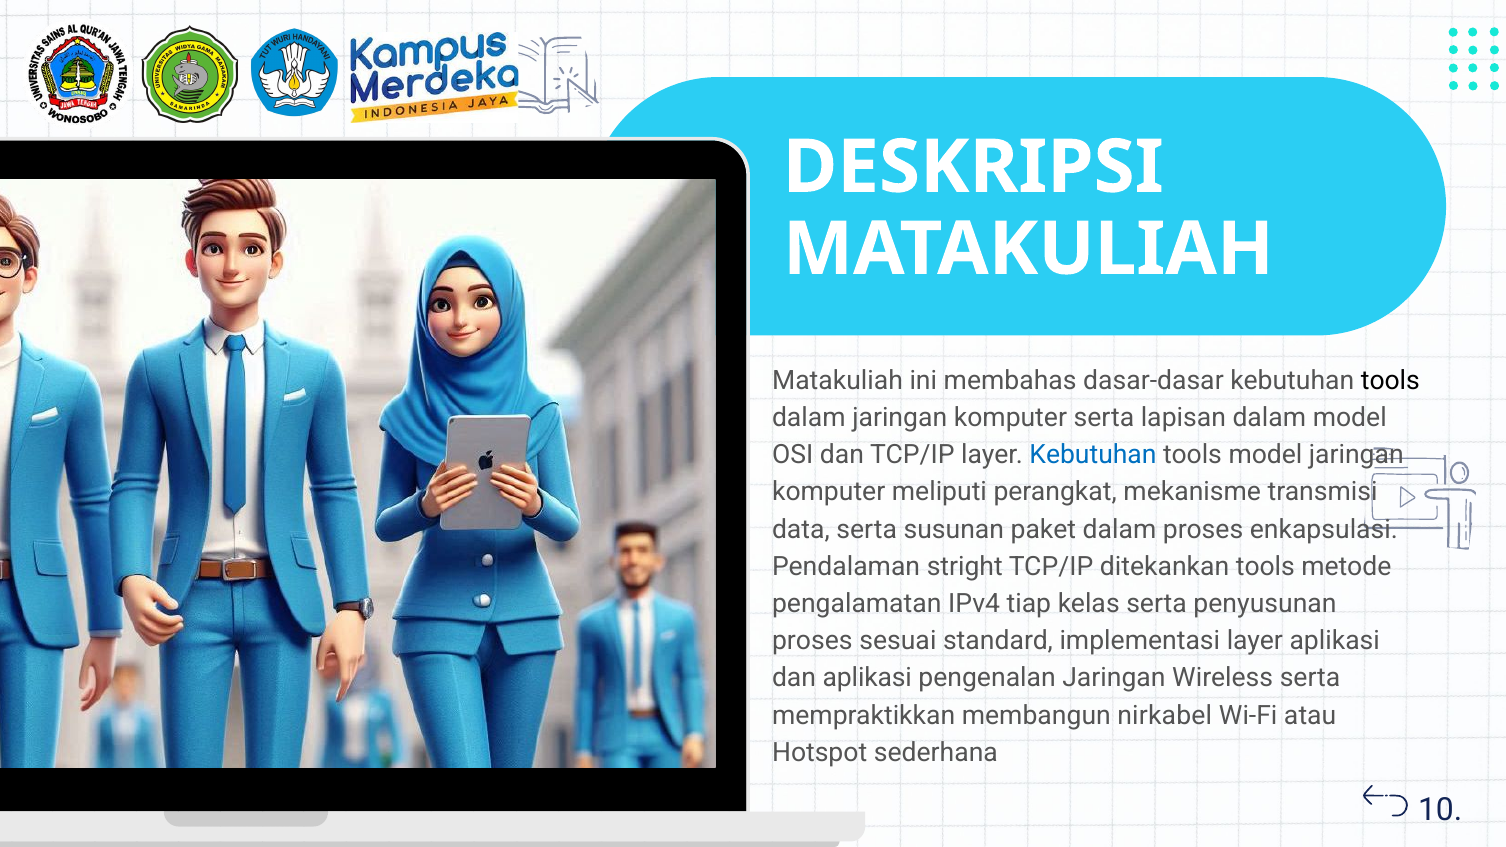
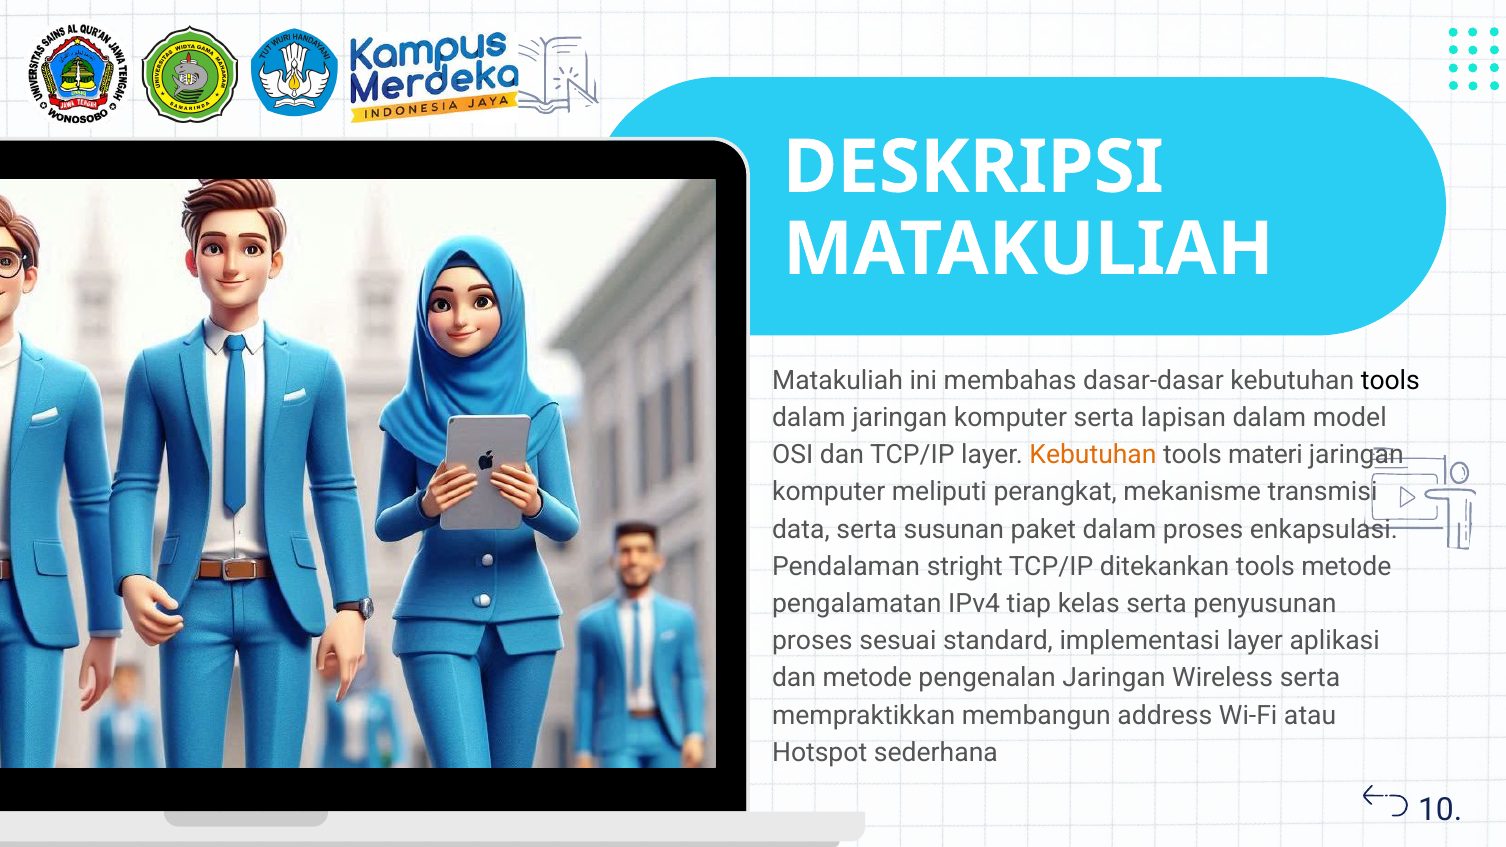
Kebutuhan at (1093, 455) colour: blue -> orange
tools model: model -> materi
dan aplikasi: aplikasi -> metode
nirkabel: nirkabel -> address
